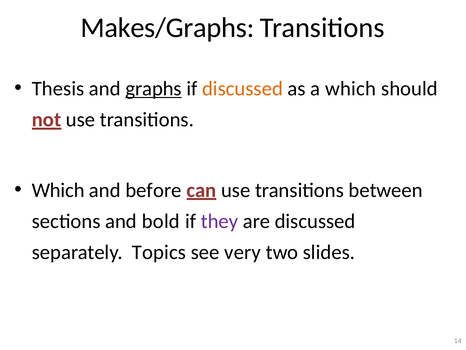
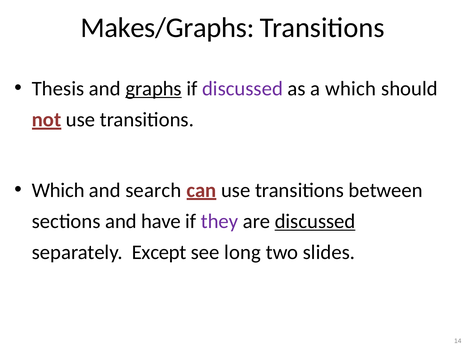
discussed at (242, 88) colour: orange -> purple
before: before -> search
bold: bold -> have
discussed at (315, 221) underline: none -> present
Topics: Topics -> Except
very: very -> long
